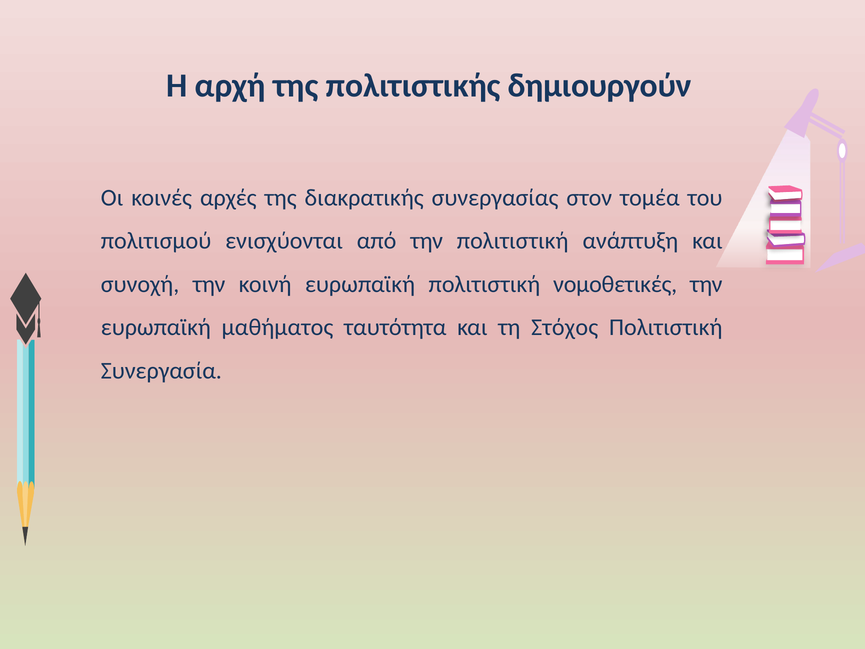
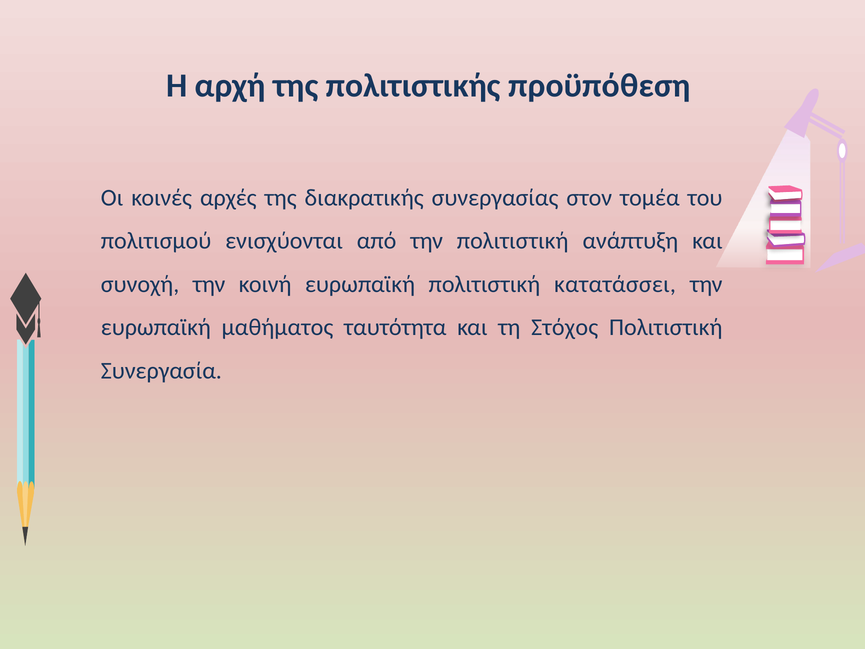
δημιουργούν: δημιουργούν -> προϋπόθεση
νομοθετικές: νομοθετικές -> κατατάσσει
